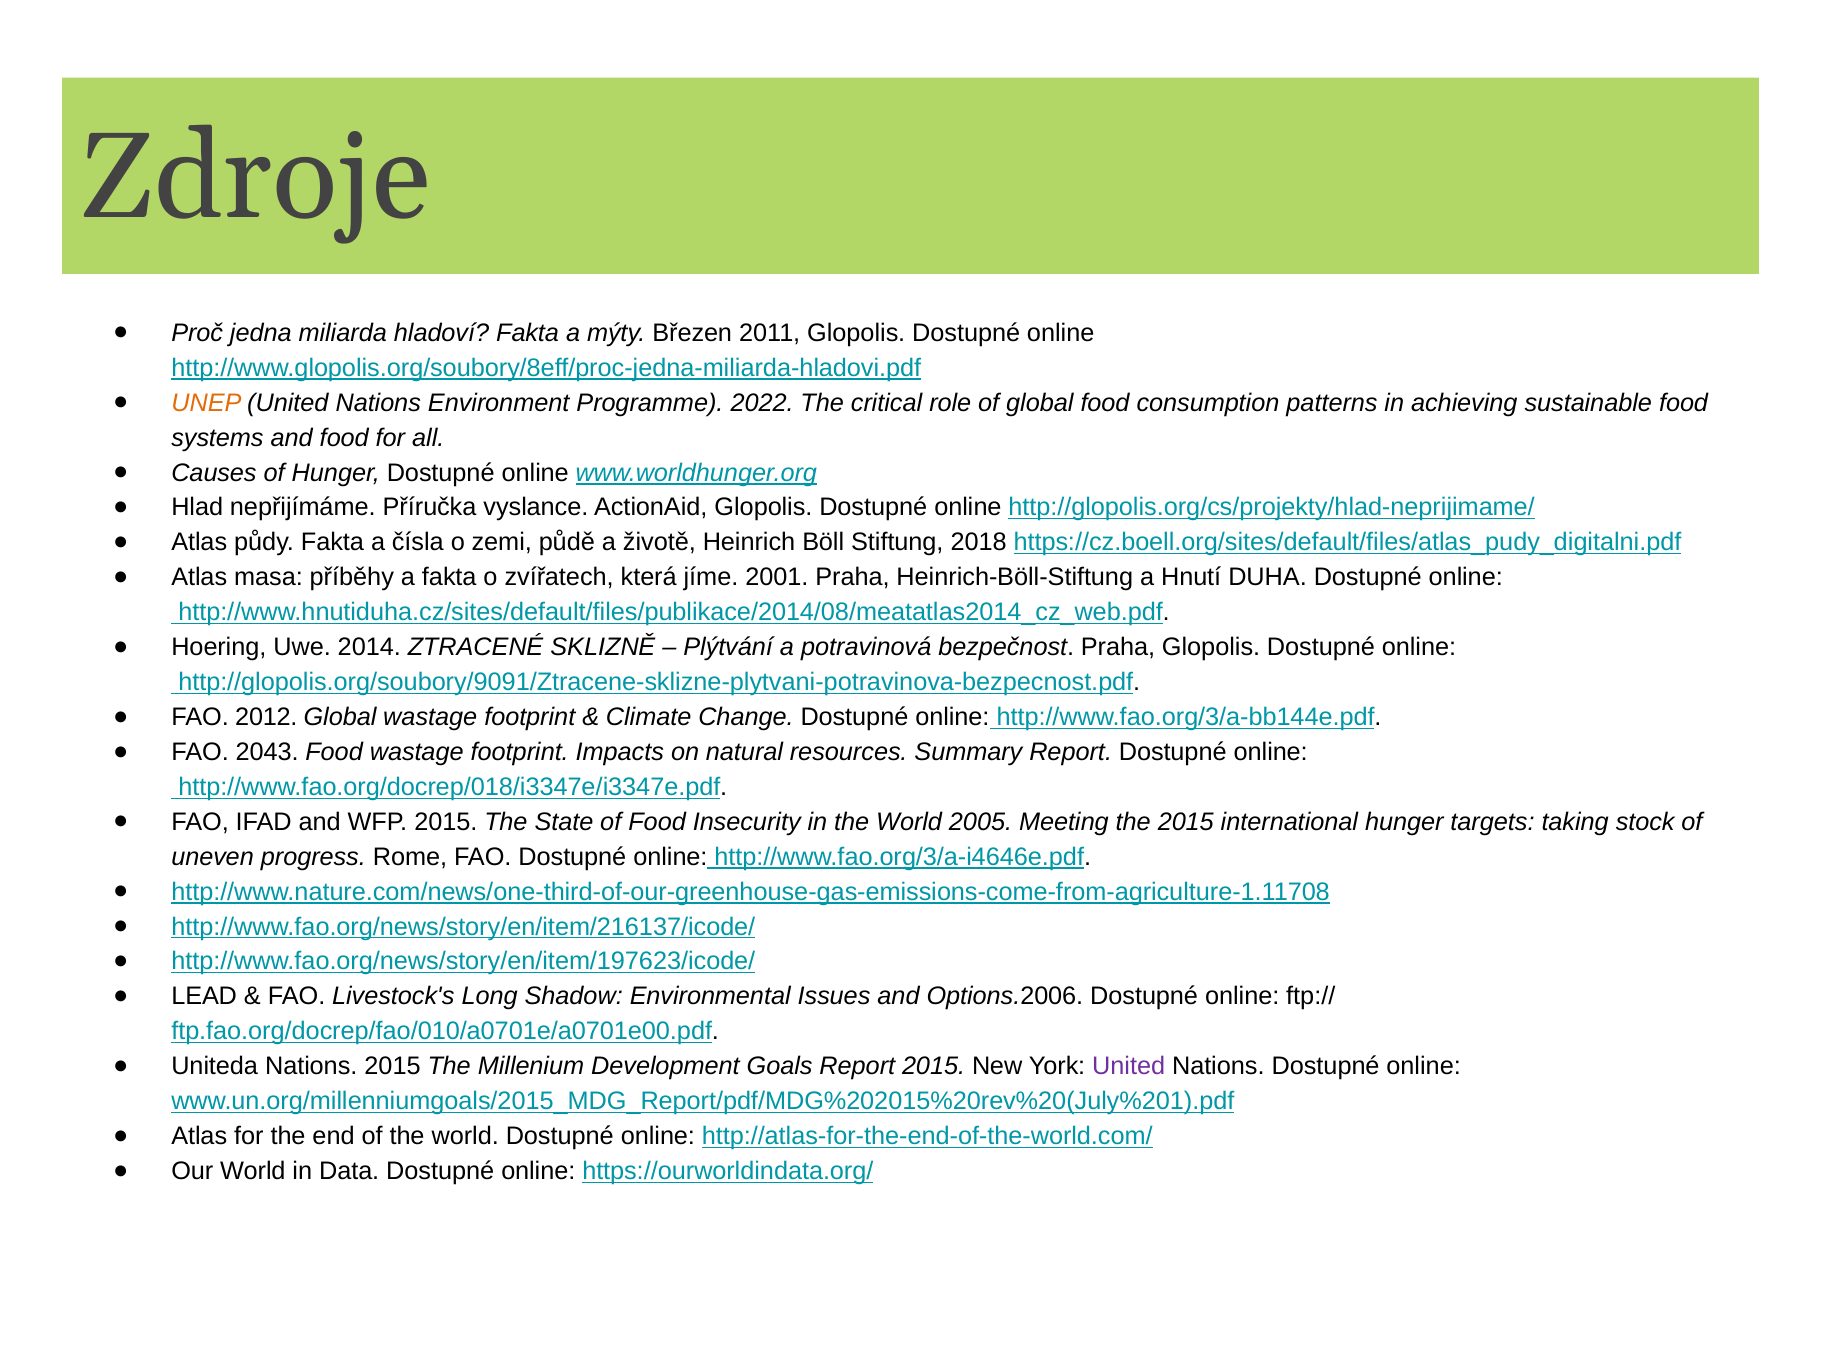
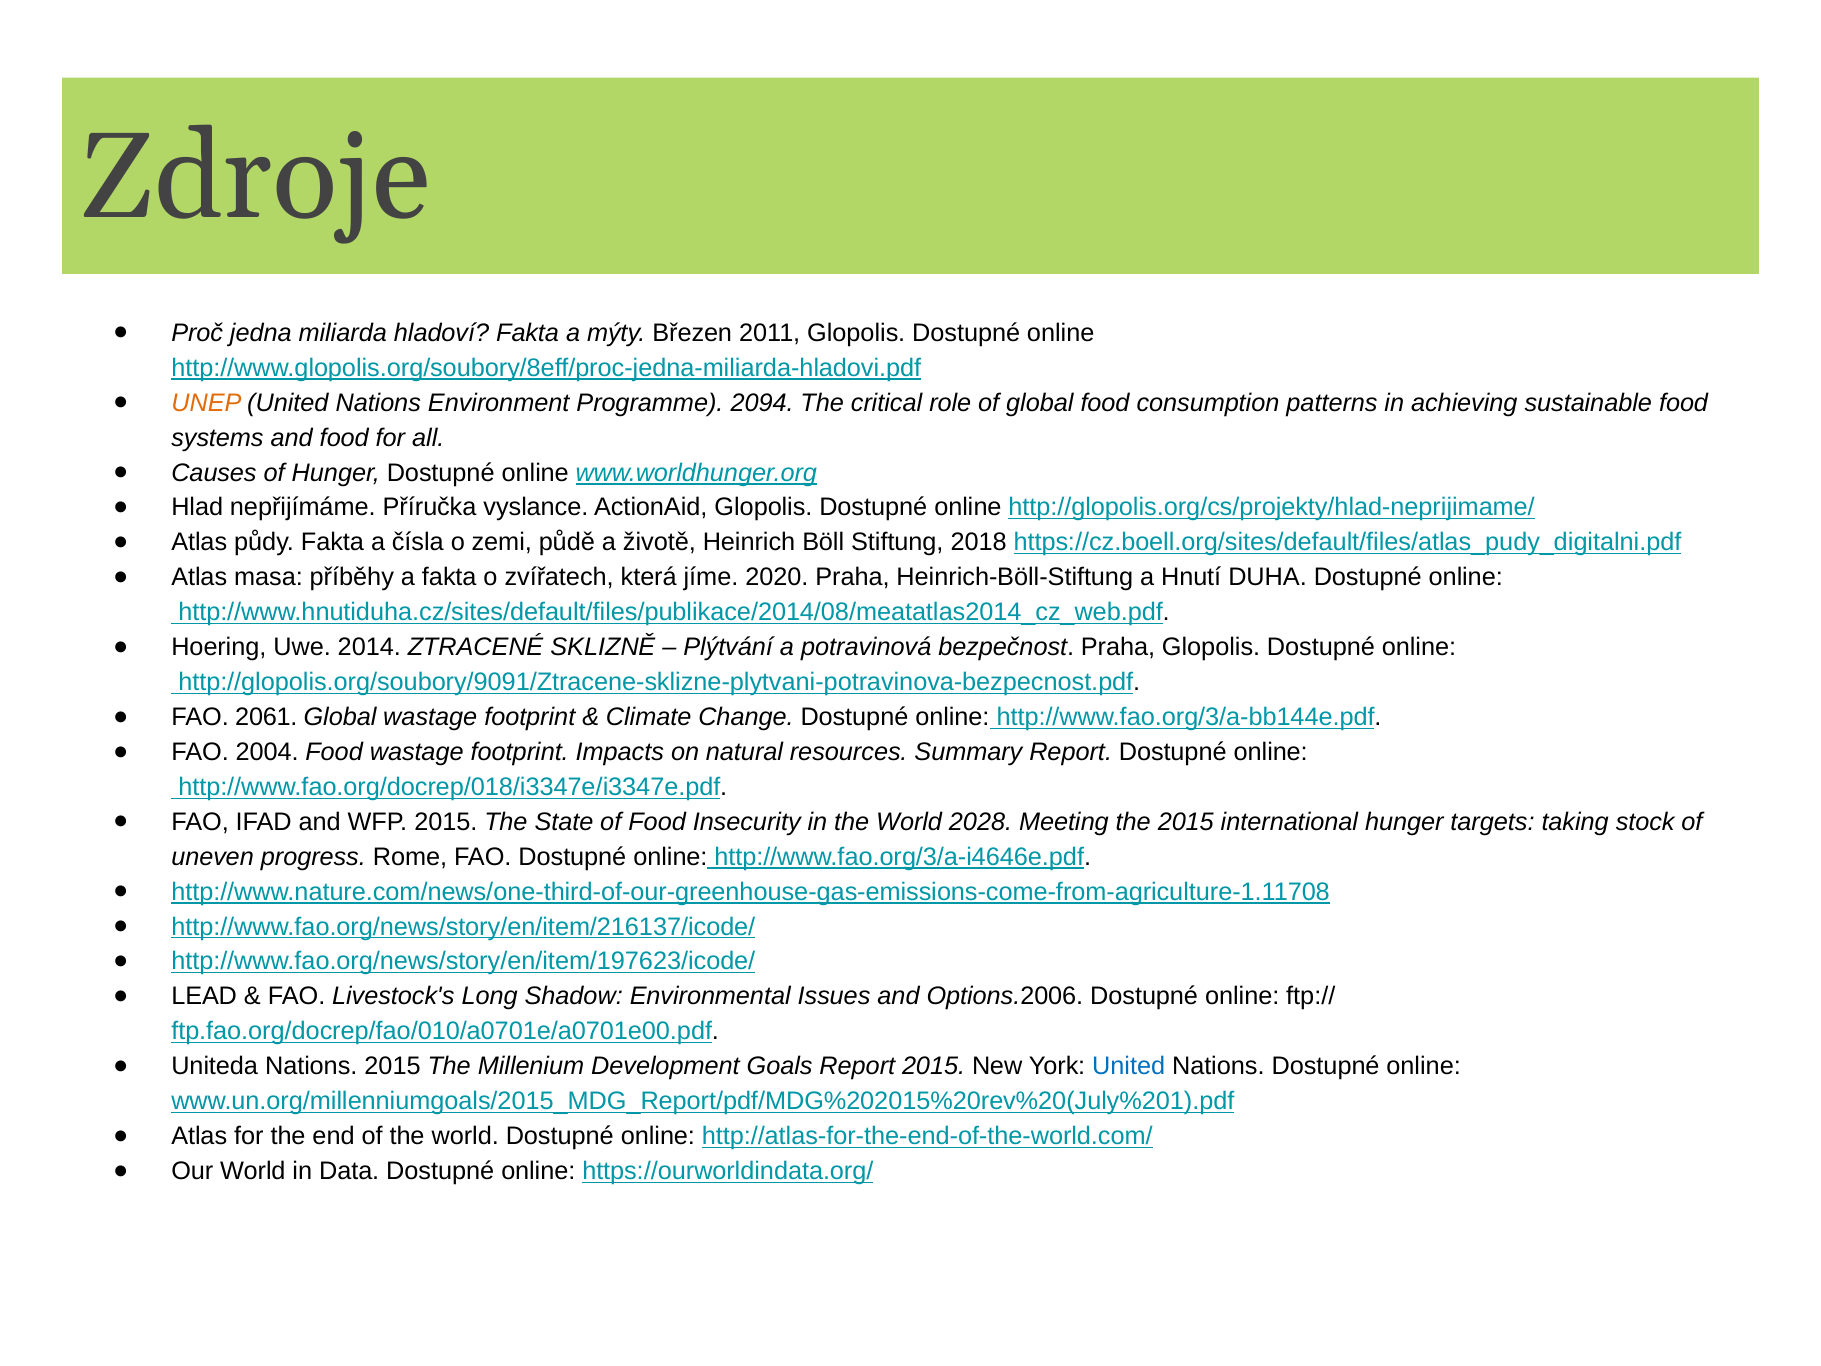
2022: 2022 -> 2094
2001: 2001 -> 2020
2012: 2012 -> 2061
2043: 2043 -> 2004
2005: 2005 -> 2028
United at (1129, 1066) colour: purple -> blue
